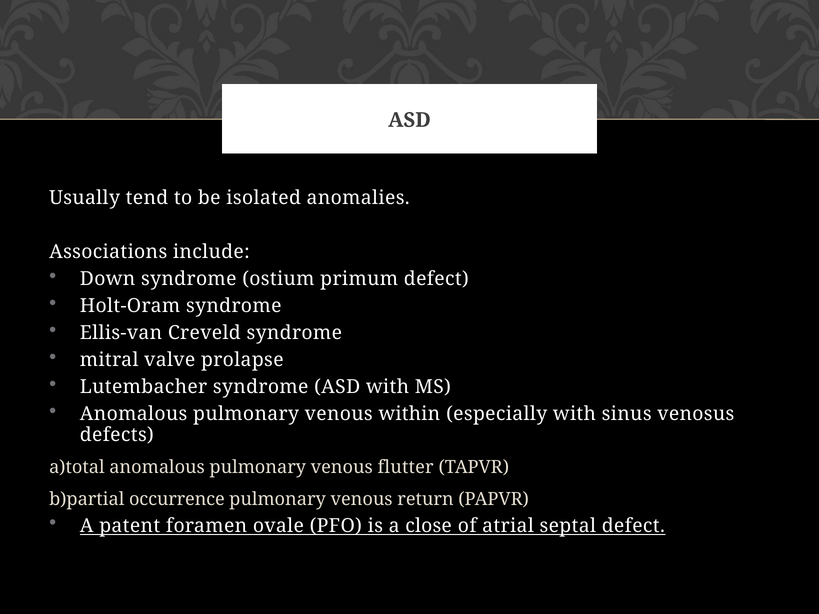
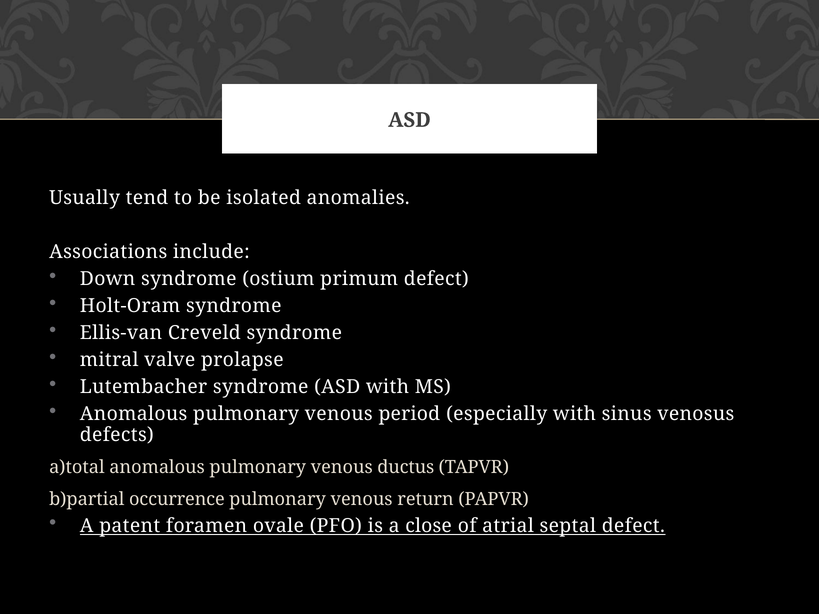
within: within -> period
flutter: flutter -> ductus
